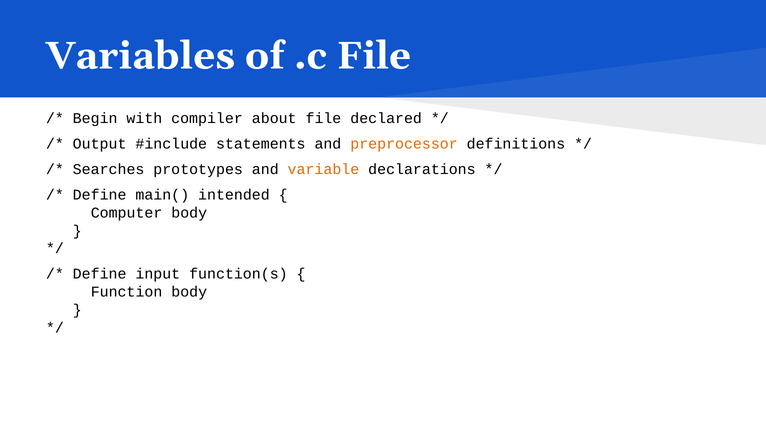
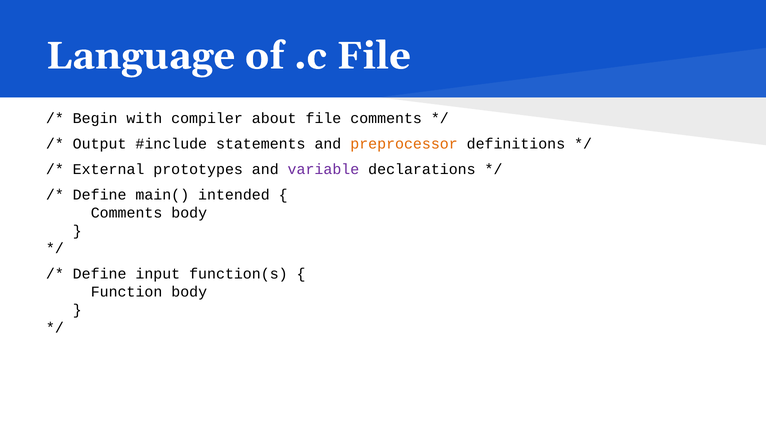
Variables: Variables -> Language
file declared: declared -> comments
Searches: Searches -> External
variable colour: orange -> purple
Computer at (127, 213): Computer -> Comments
